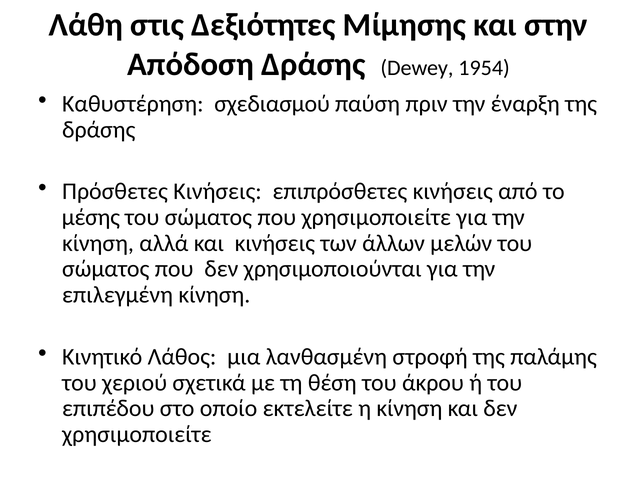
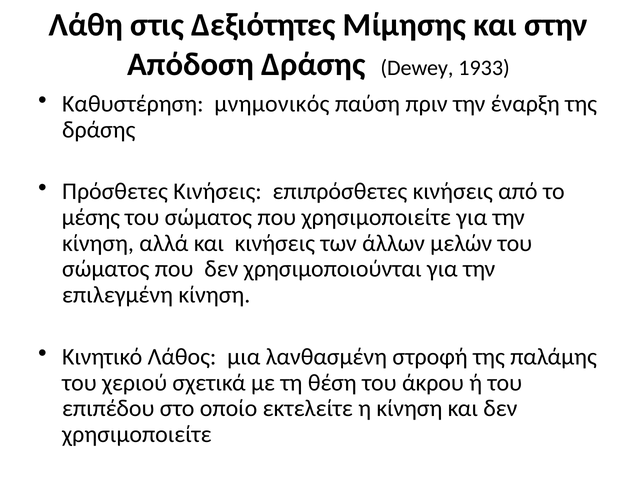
1954: 1954 -> 1933
σχεδιασμού: σχεδιασμού -> μνημονικός
